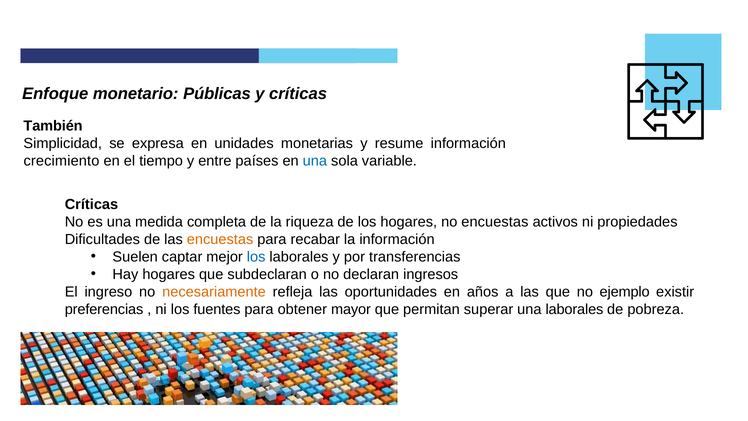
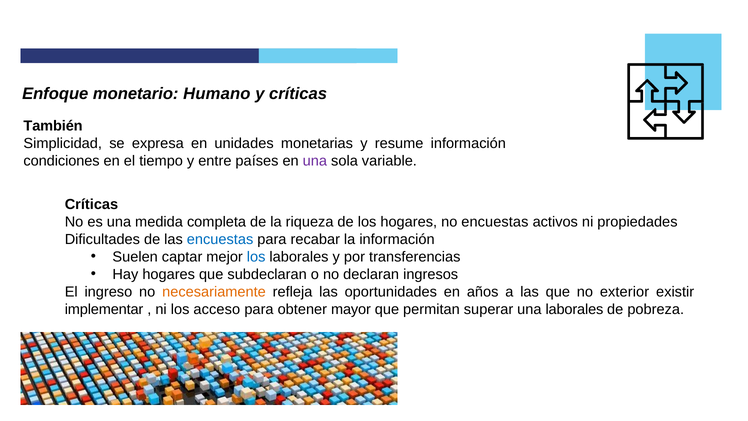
Públicas: Públicas -> Humano
crecimiento: crecimiento -> condiciones
una at (315, 161) colour: blue -> purple
encuestas at (220, 239) colour: orange -> blue
ejemplo: ejemplo -> exterior
preferencias: preferencias -> implementar
fuentes: fuentes -> acceso
